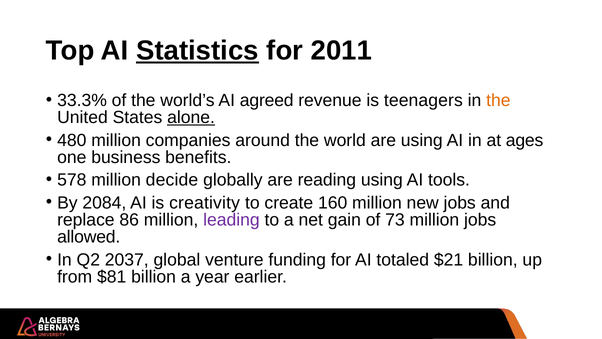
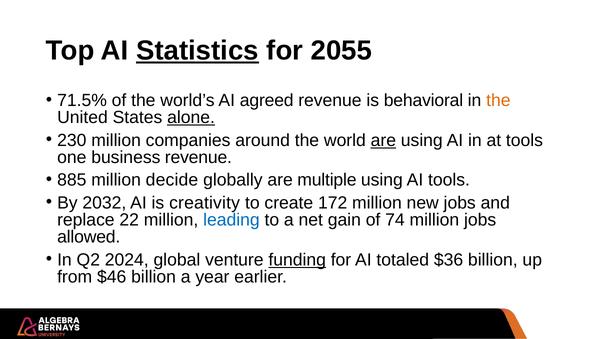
2011: 2011 -> 2055
33.3%: 33.3% -> 71.5%
teenagers: teenagers -> behavioral
480: 480 -> 230
are at (383, 140) underline: none -> present
at ages: ages -> tools
business benefits: benefits -> revenue
578: 578 -> 885
reading: reading -> multiple
2084: 2084 -> 2032
160: 160 -> 172
86: 86 -> 22
leading colour: purple -> blue
73: 73 -> 74
2037: 2037 -> 2024
funding underline: none -> present
$21: $21 -> $36
$81: $81 -> $46
